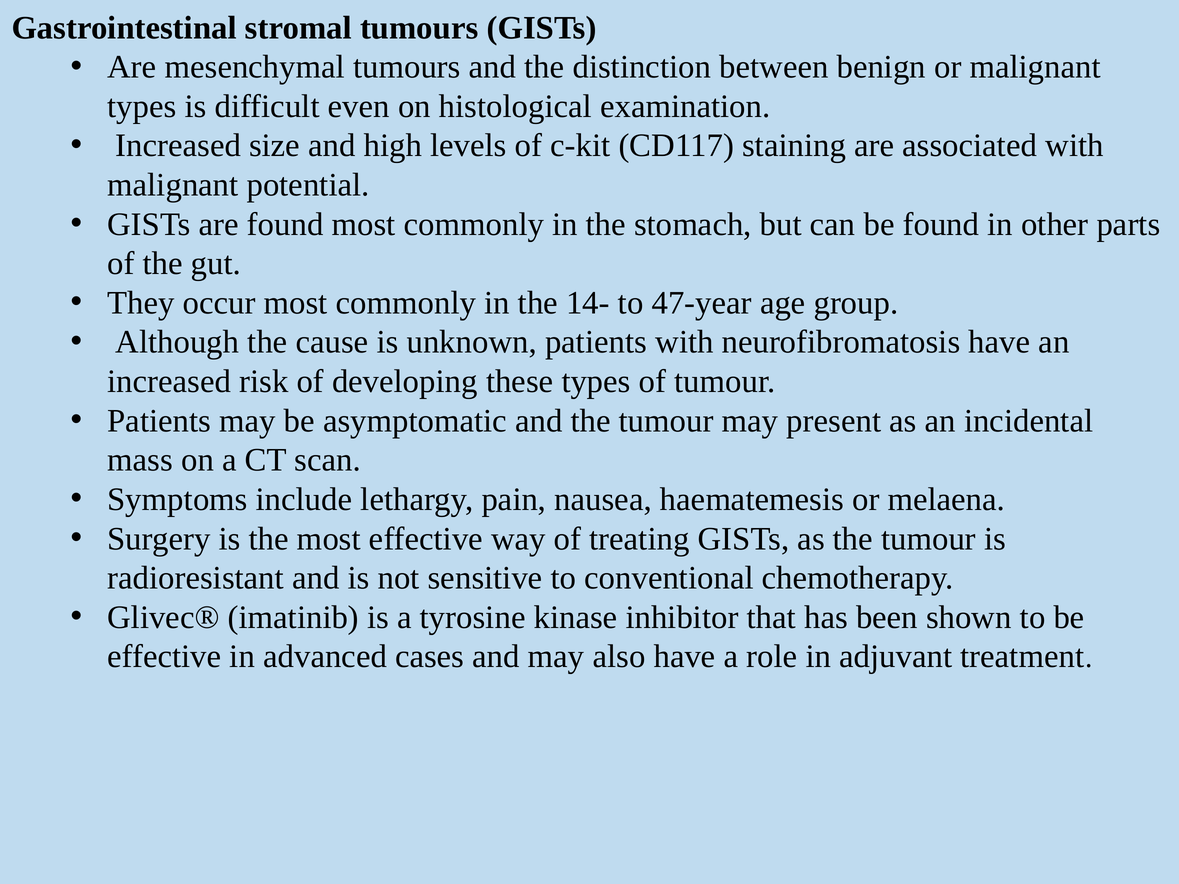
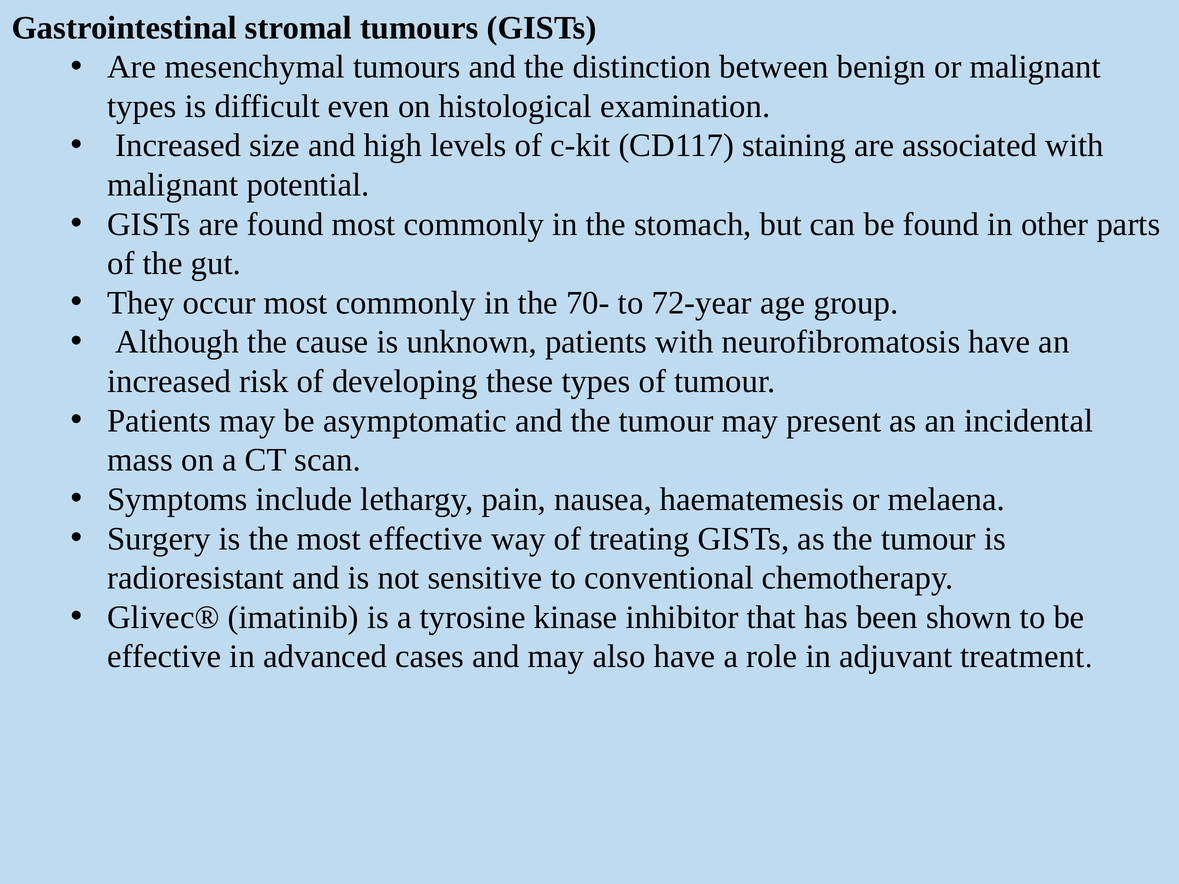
14-: 14- -> 70-
47-year: 47-year -> 72-year
